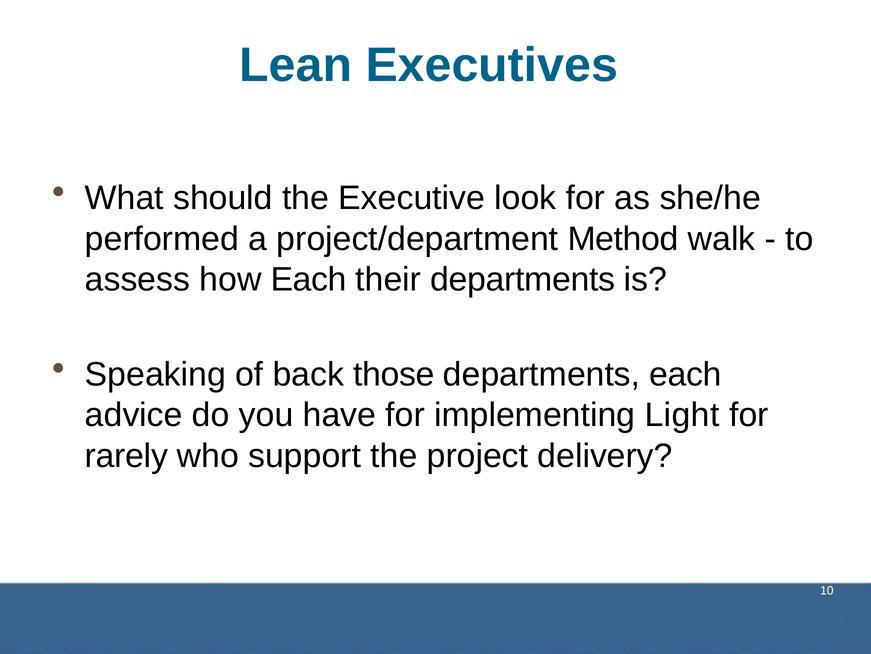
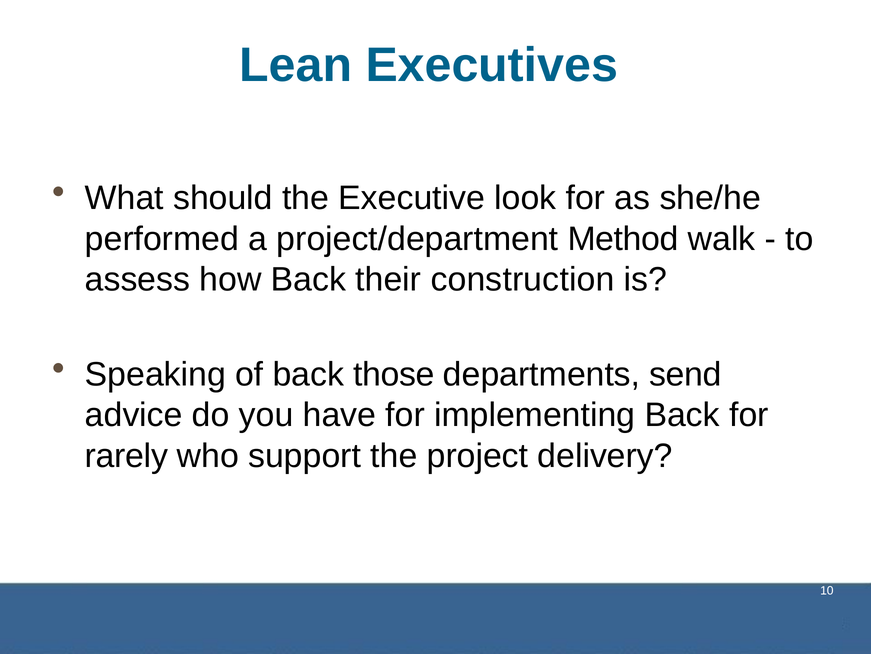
how Each: Each -> Back
their departments: departments -> construction
departments each: each -> send
implementing Light: Light -> Back
